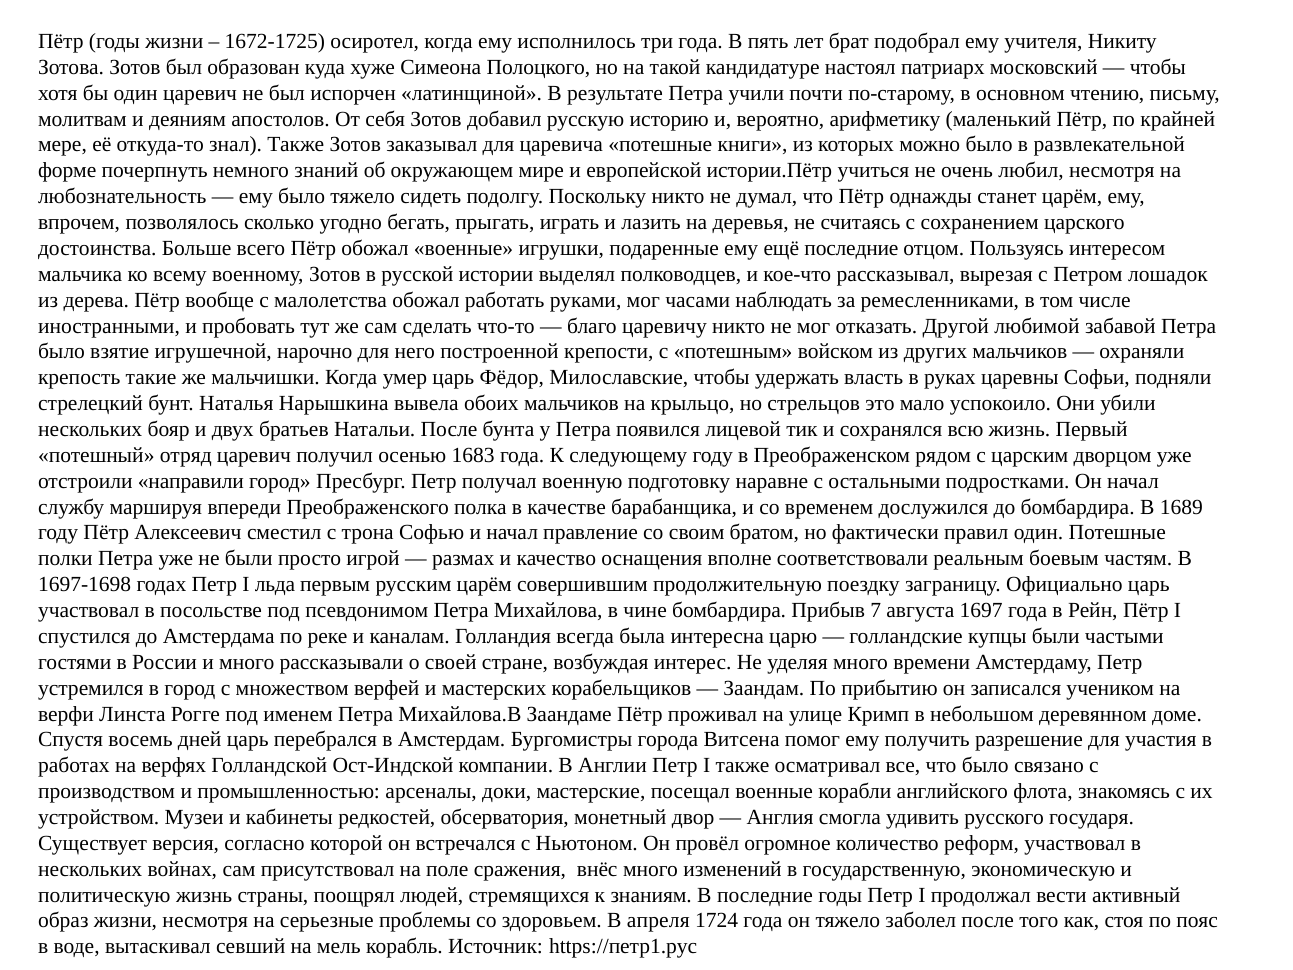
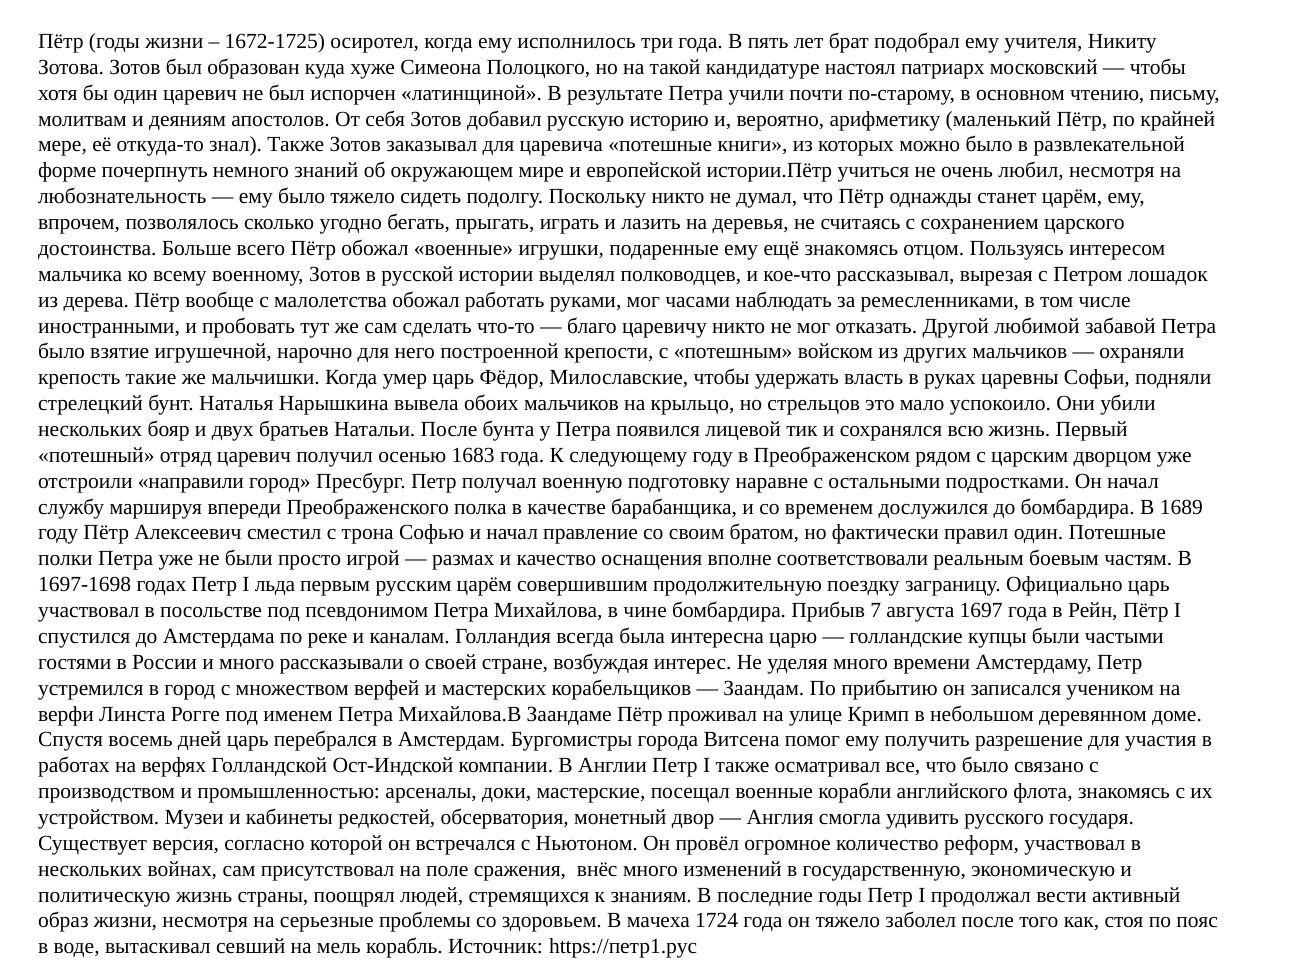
ещё последние: последние -> знакомясь
апреля: апреля -> мачеха
